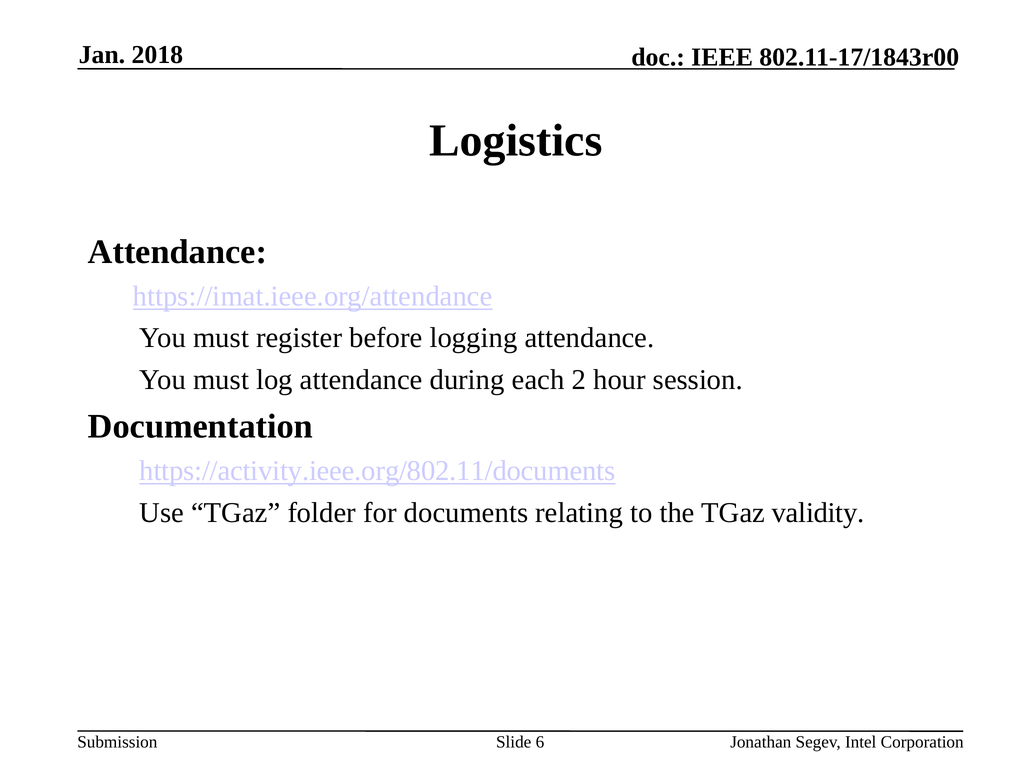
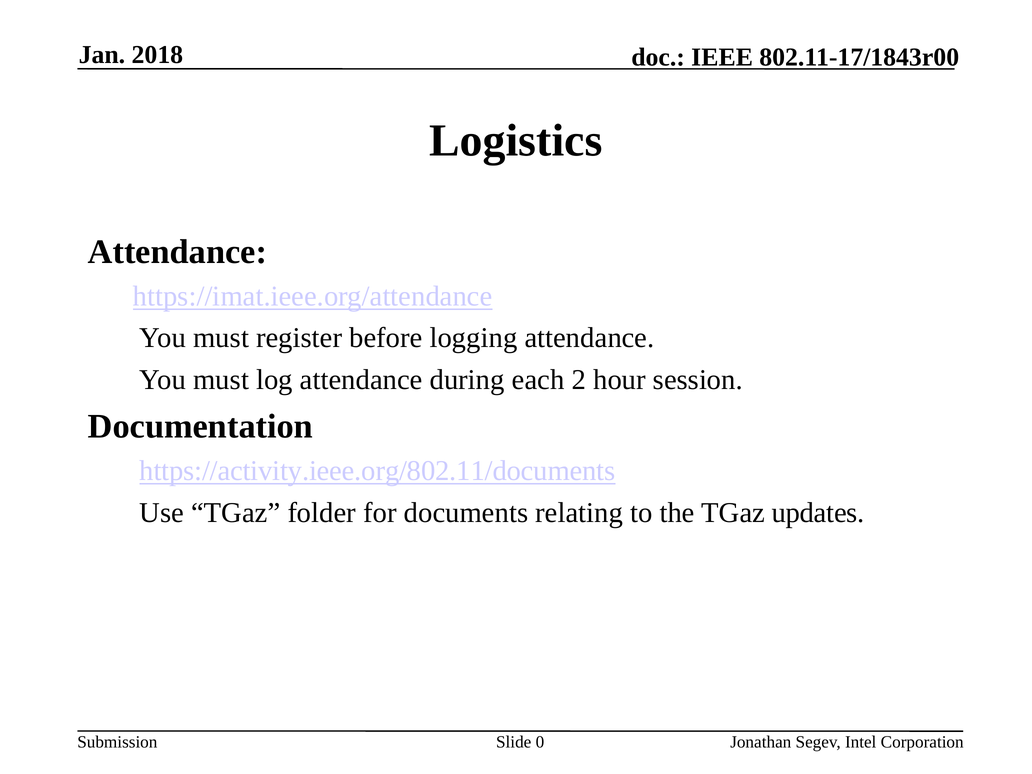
validity: validity -> updates
6: 6 -> 0
